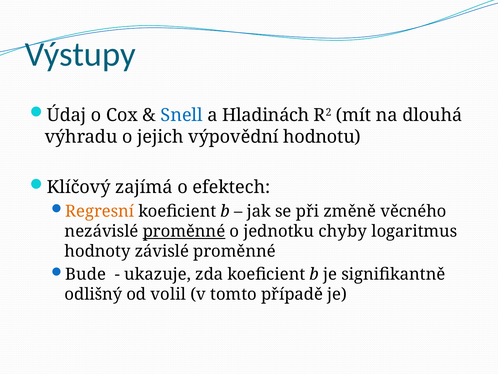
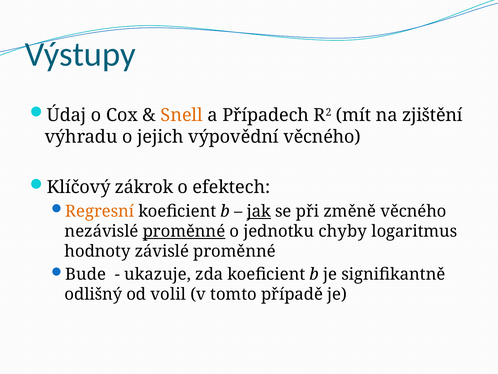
Snell colour: blue -> orange
Hladinách: Hladinách -> Případech
dlouhá: dlouhá -> zjištění
výpovědní hodnotu: hodnotu -> věcného
zajímá: zajímá -> zákrok
jak underline: none -> present
